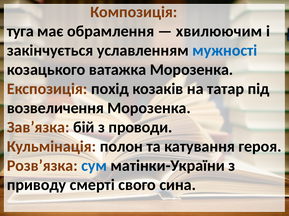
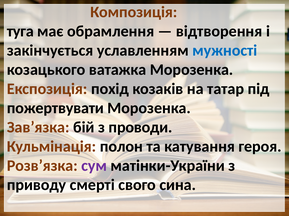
хвилюючим: хвилюючим -> відтворення
возвеличення: возвеличення -> пожертвувати
сум colour: blue -> purple
